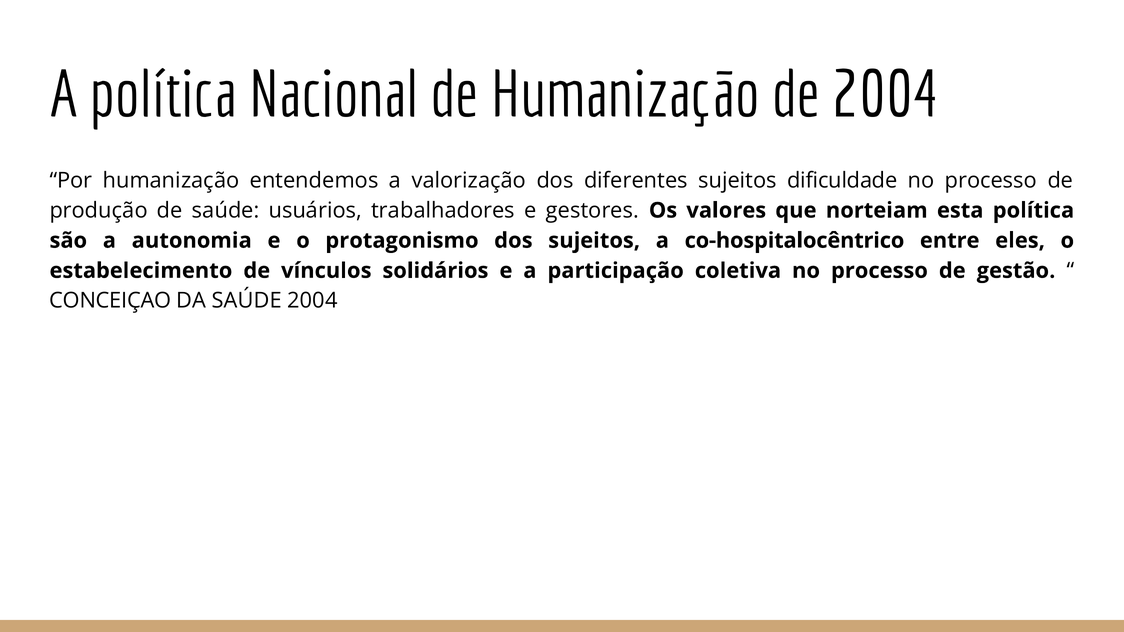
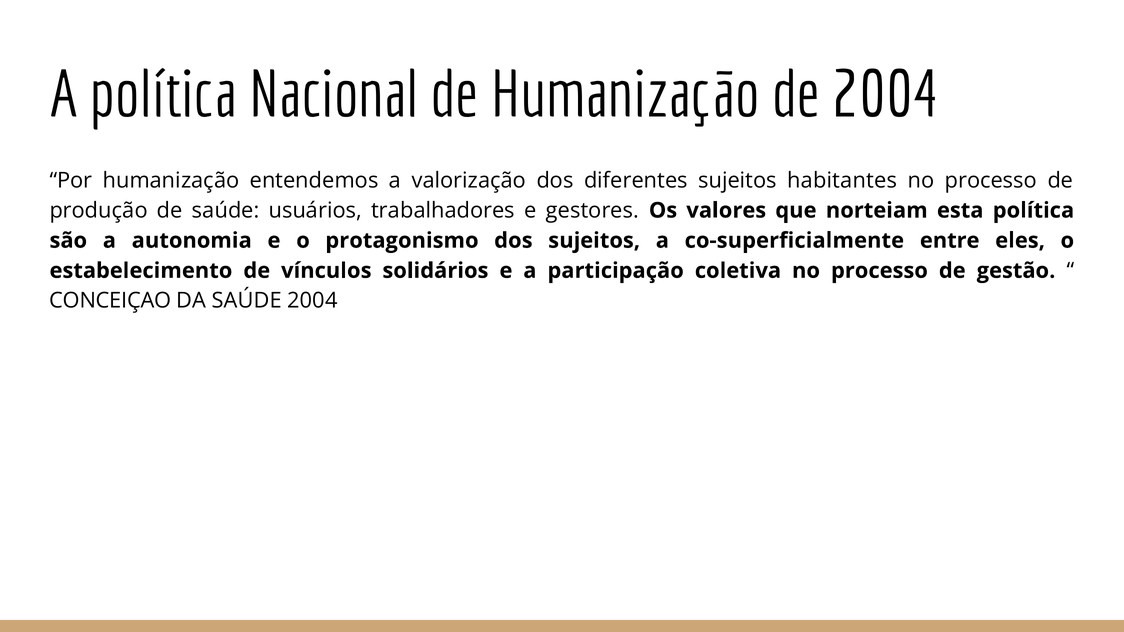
dificuldade: dificuldade -> habitantes
co-hospitalocêntrico: co-hospitalocêntrico -> co-superficialmente
